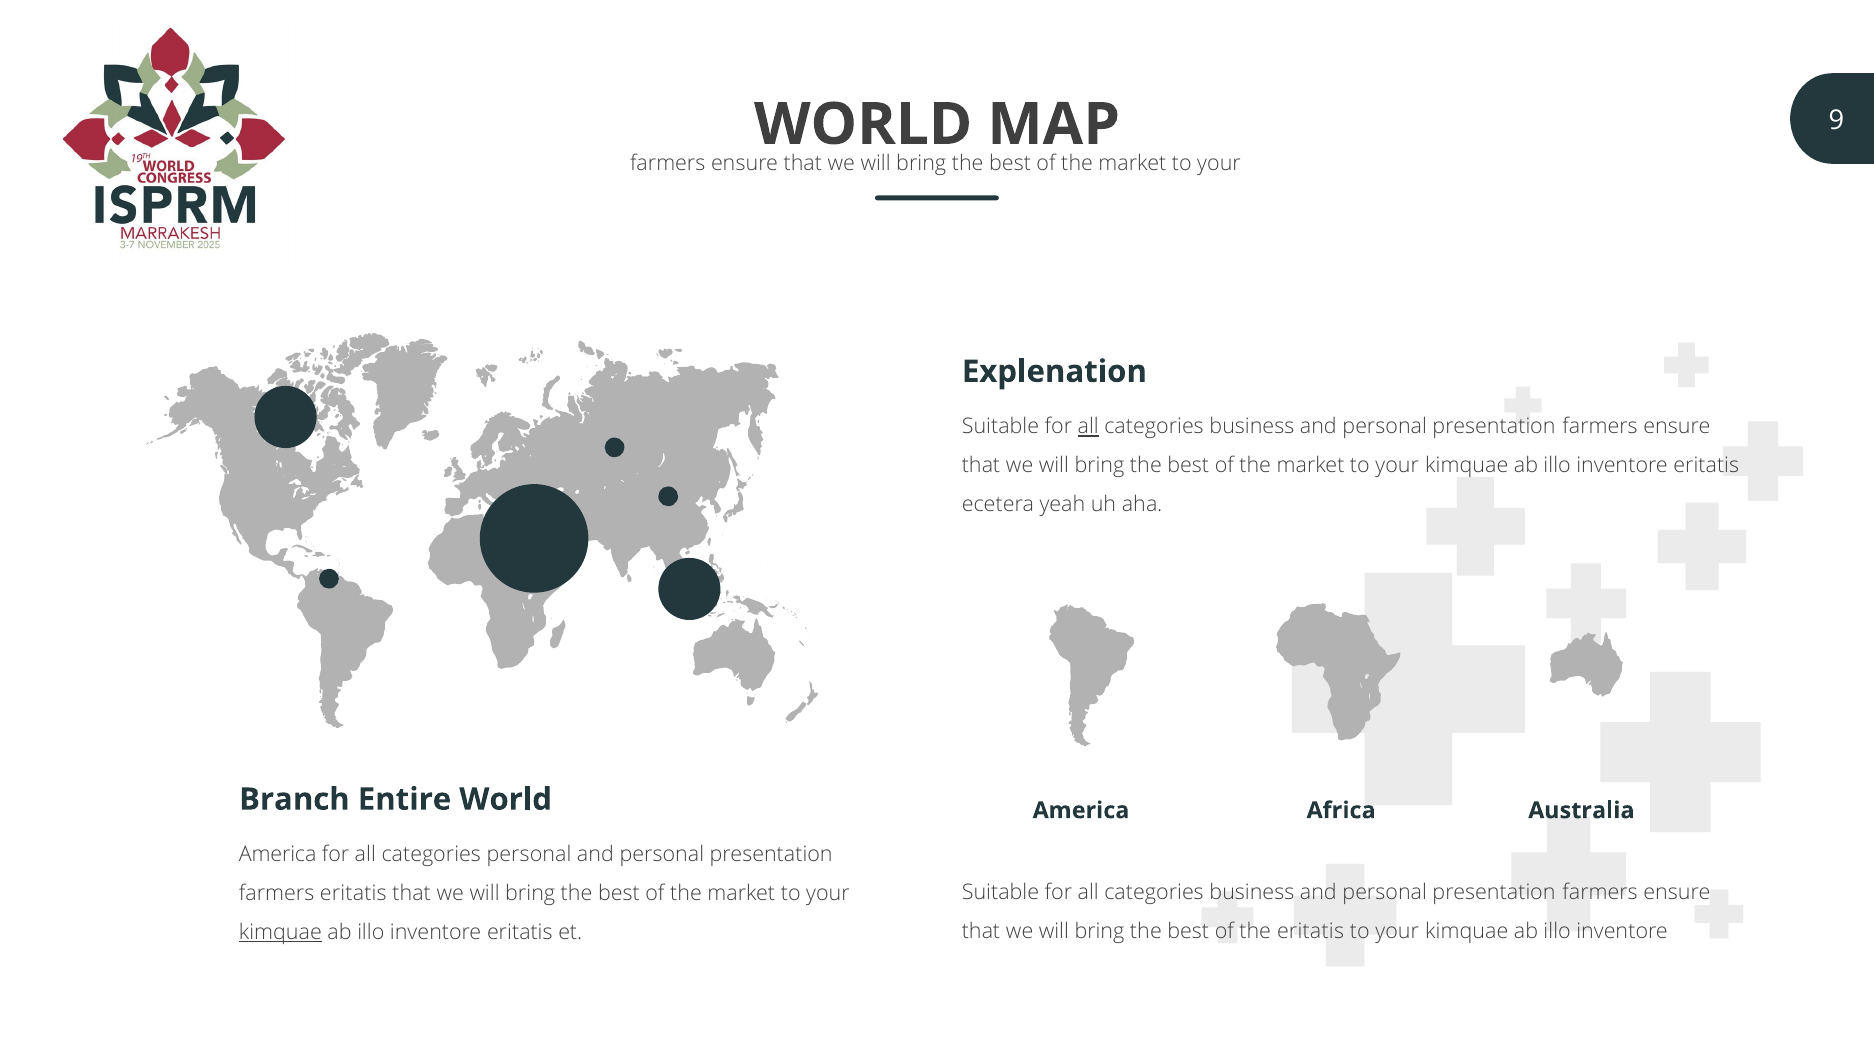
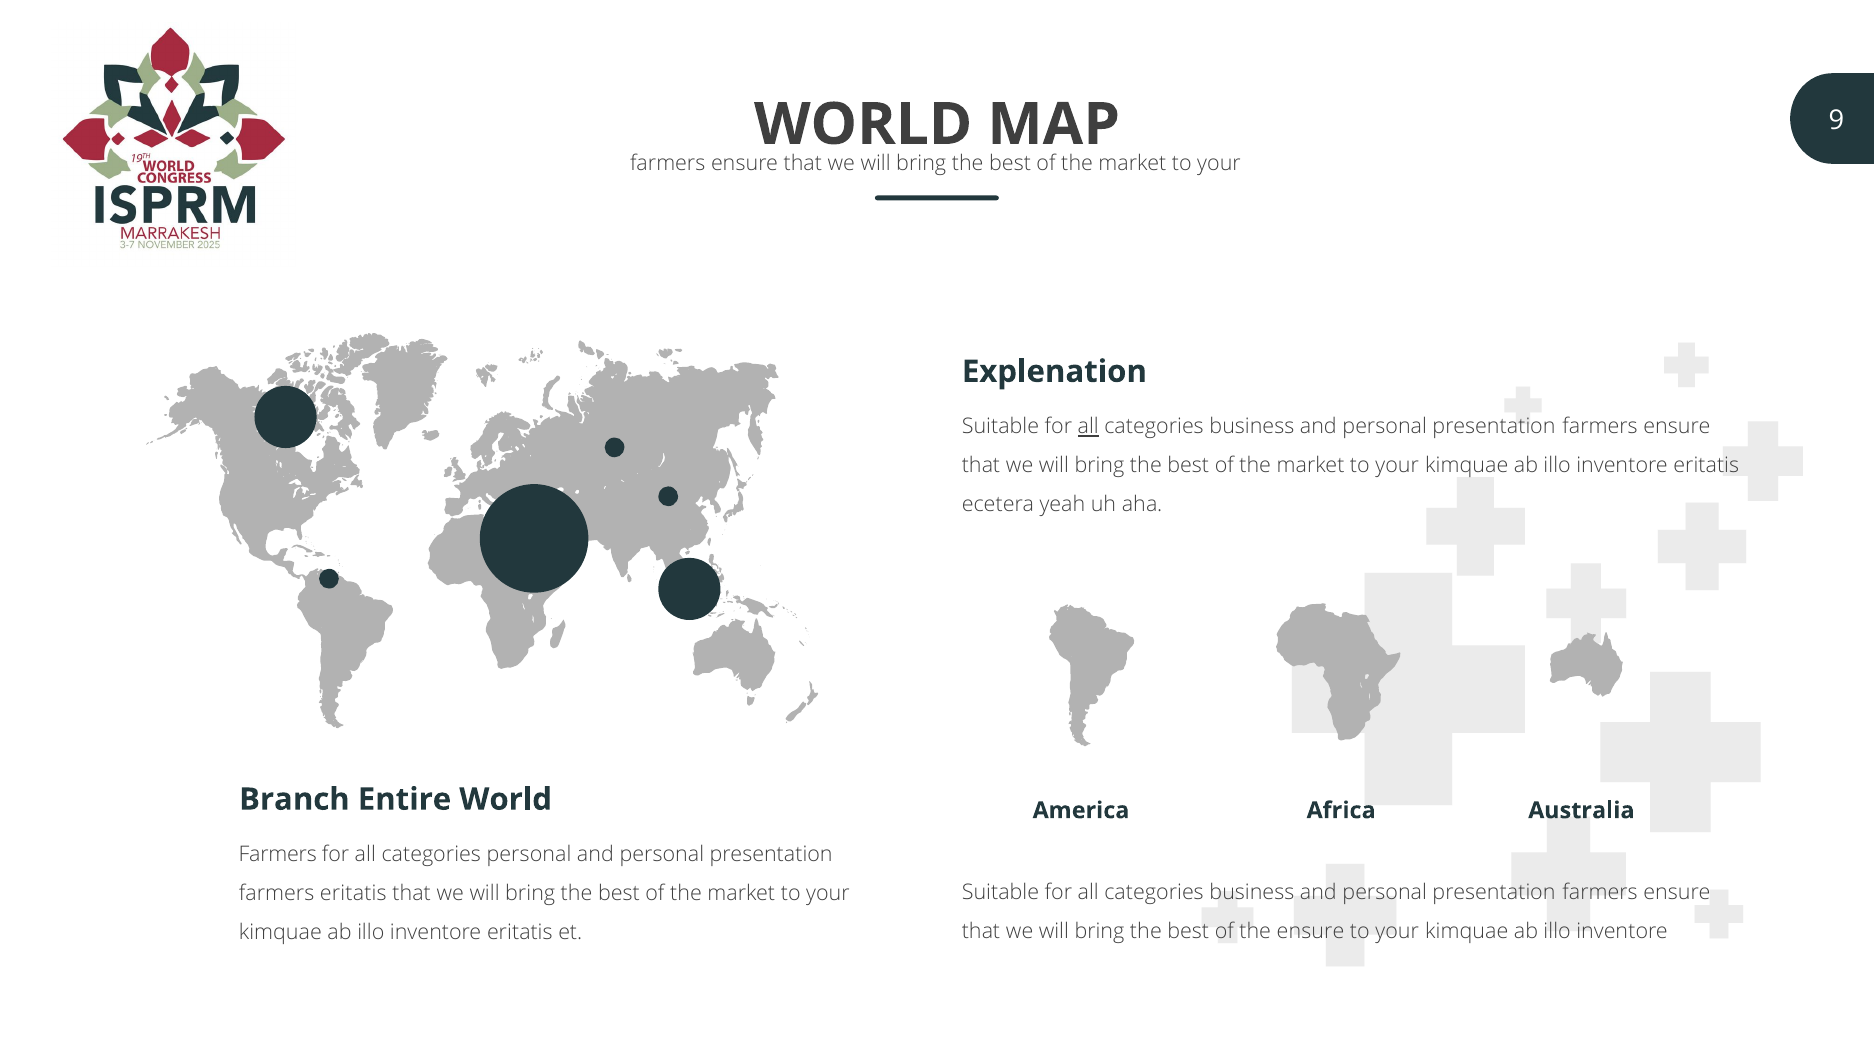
America at (278, 855): America -> Farmers
the eritatis: eritatis -> ensure
kimquae at (280, 932) underline: present -> none
